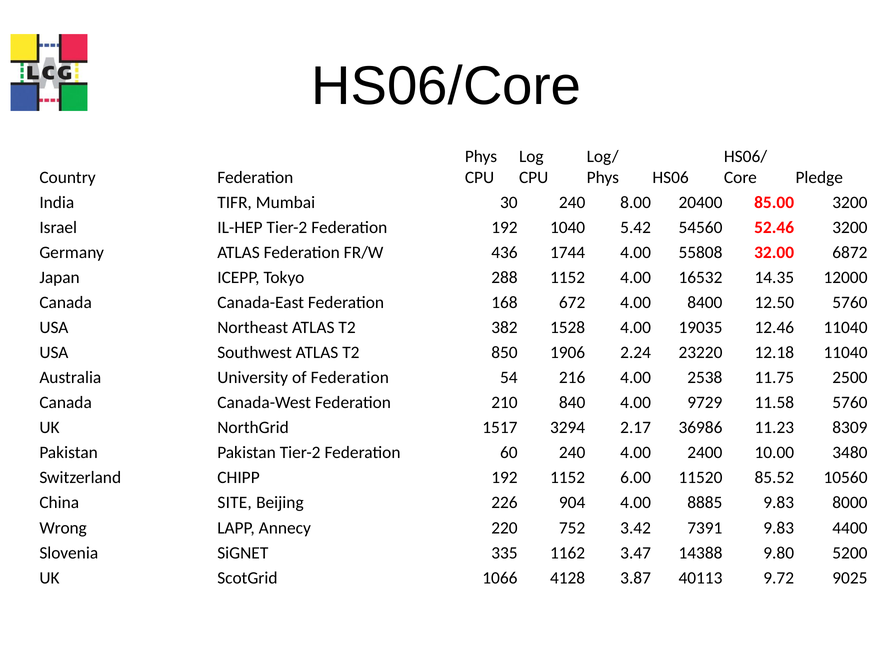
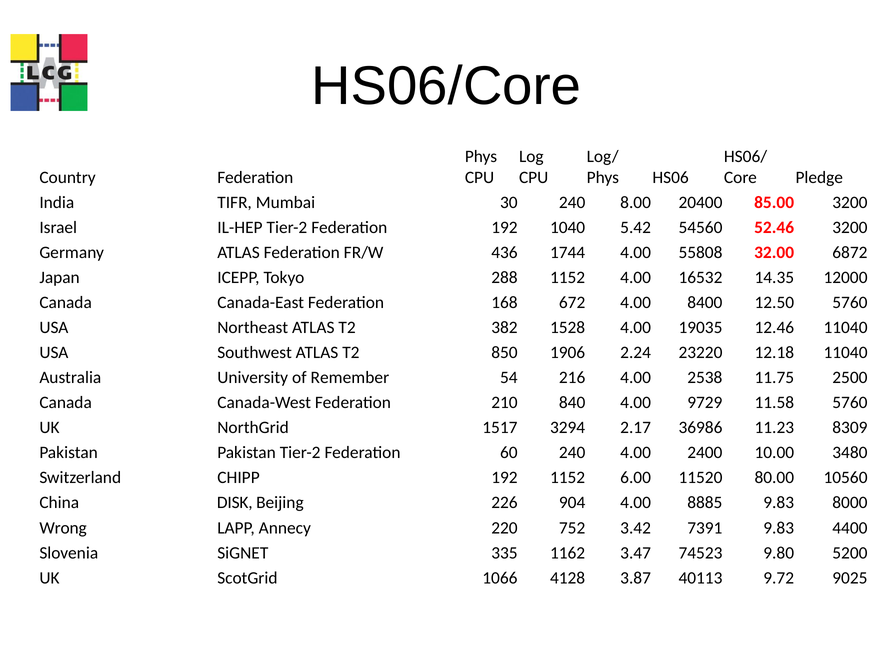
of Federation: Federation -> Remember
85.52: 85.52 -> 80.00
SITE: SITE -> DISK
14388: 14388 -> 74523
